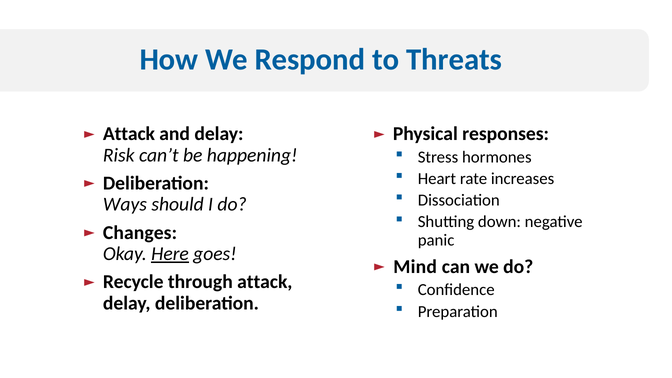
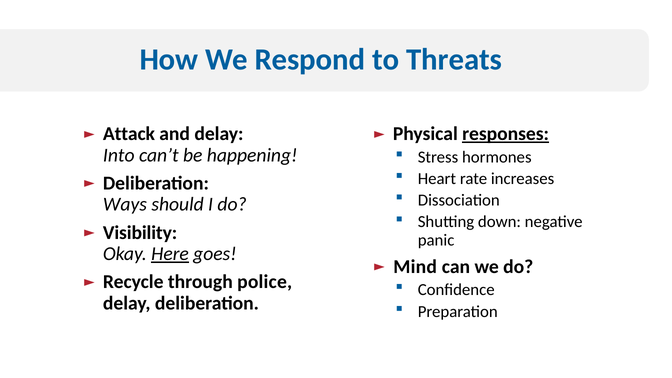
responses underline: none -> present
Risk: Risk -> Into
Changes: Changes -> Visibility
through attack: attack -> police
